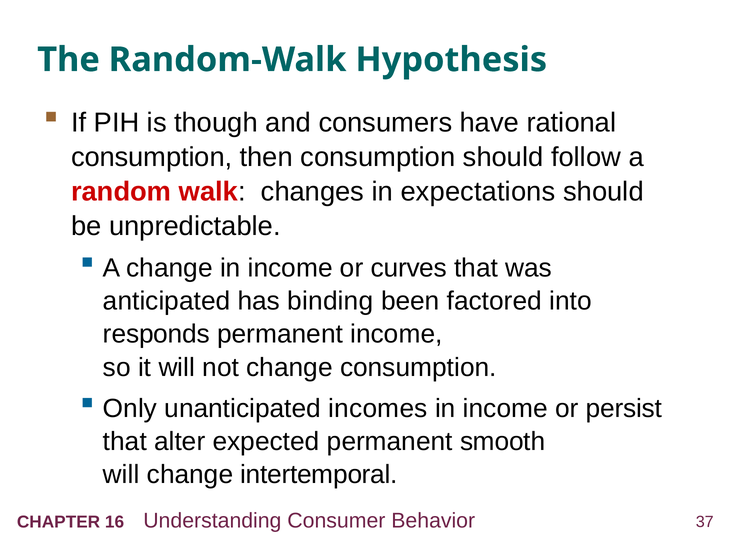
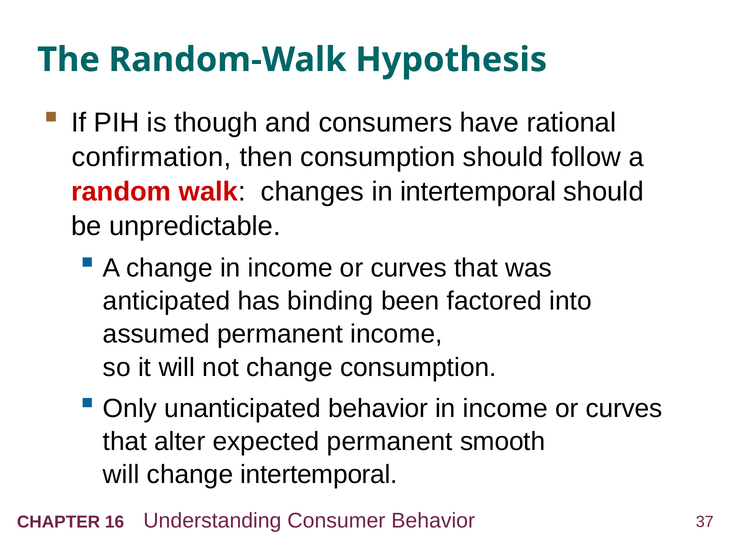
consumption at (152, 157): consumption -> confirmation
in expectations: expectations -> intertemporal
responds: responds -> assumed
unanticipated incomes: incomes -> behavior
persist at (624, 408): persist -> curves
